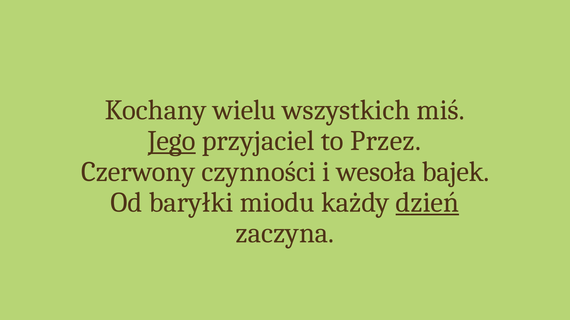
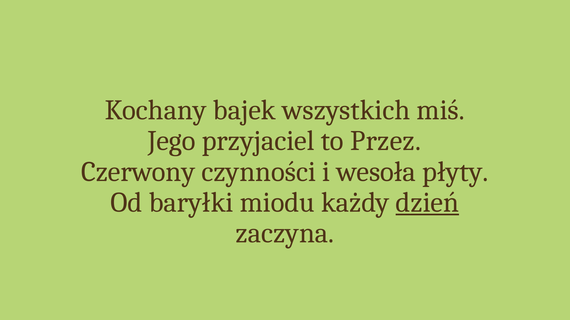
wielu: wielu -> bajek
Jego underline: present -> none
bajek: bajek -> płyty
